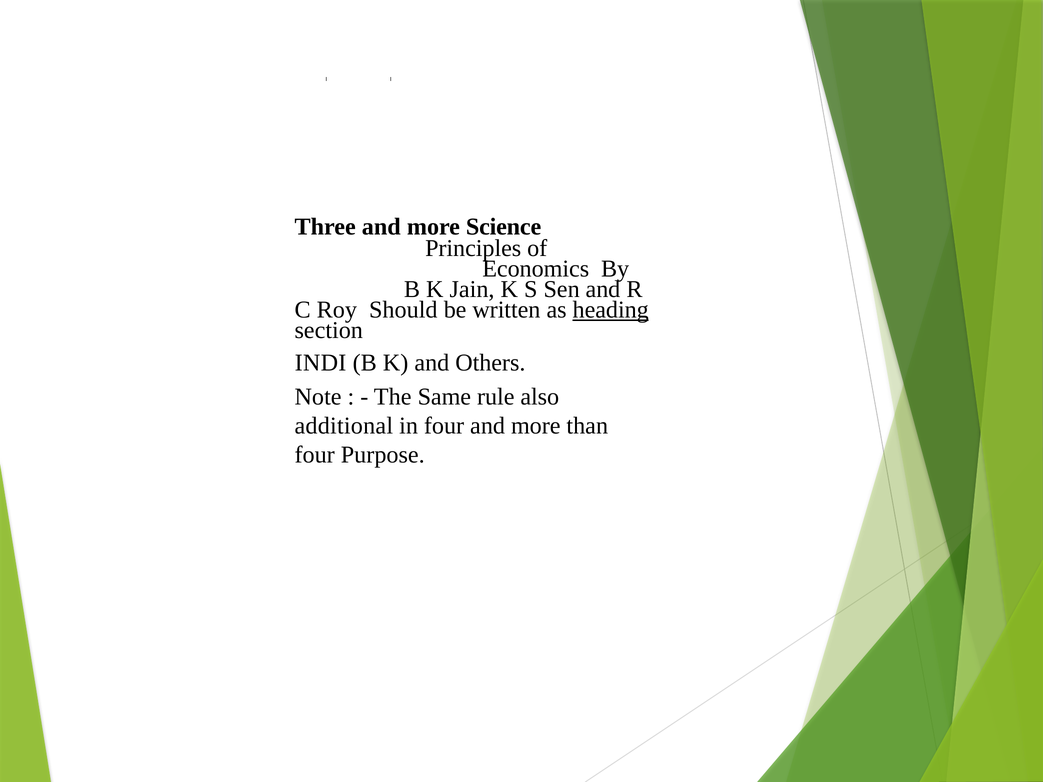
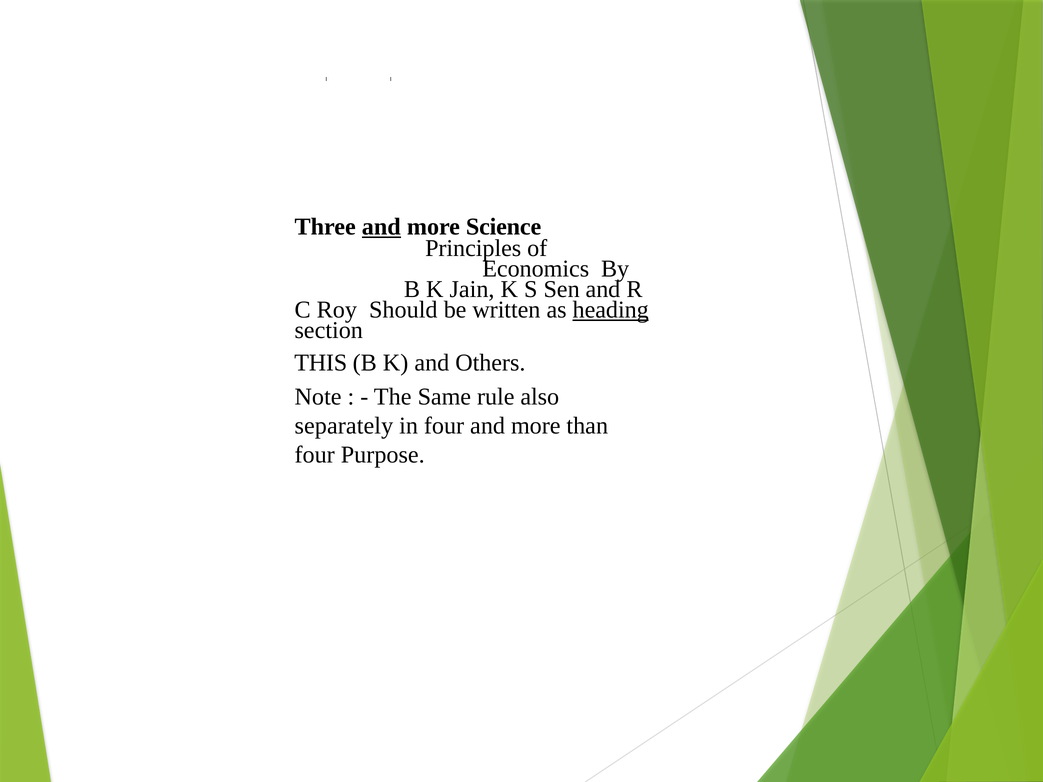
and at (381, 227) underline: none -> present
INDI: INDI -> THIS
additional: additional -> separately
